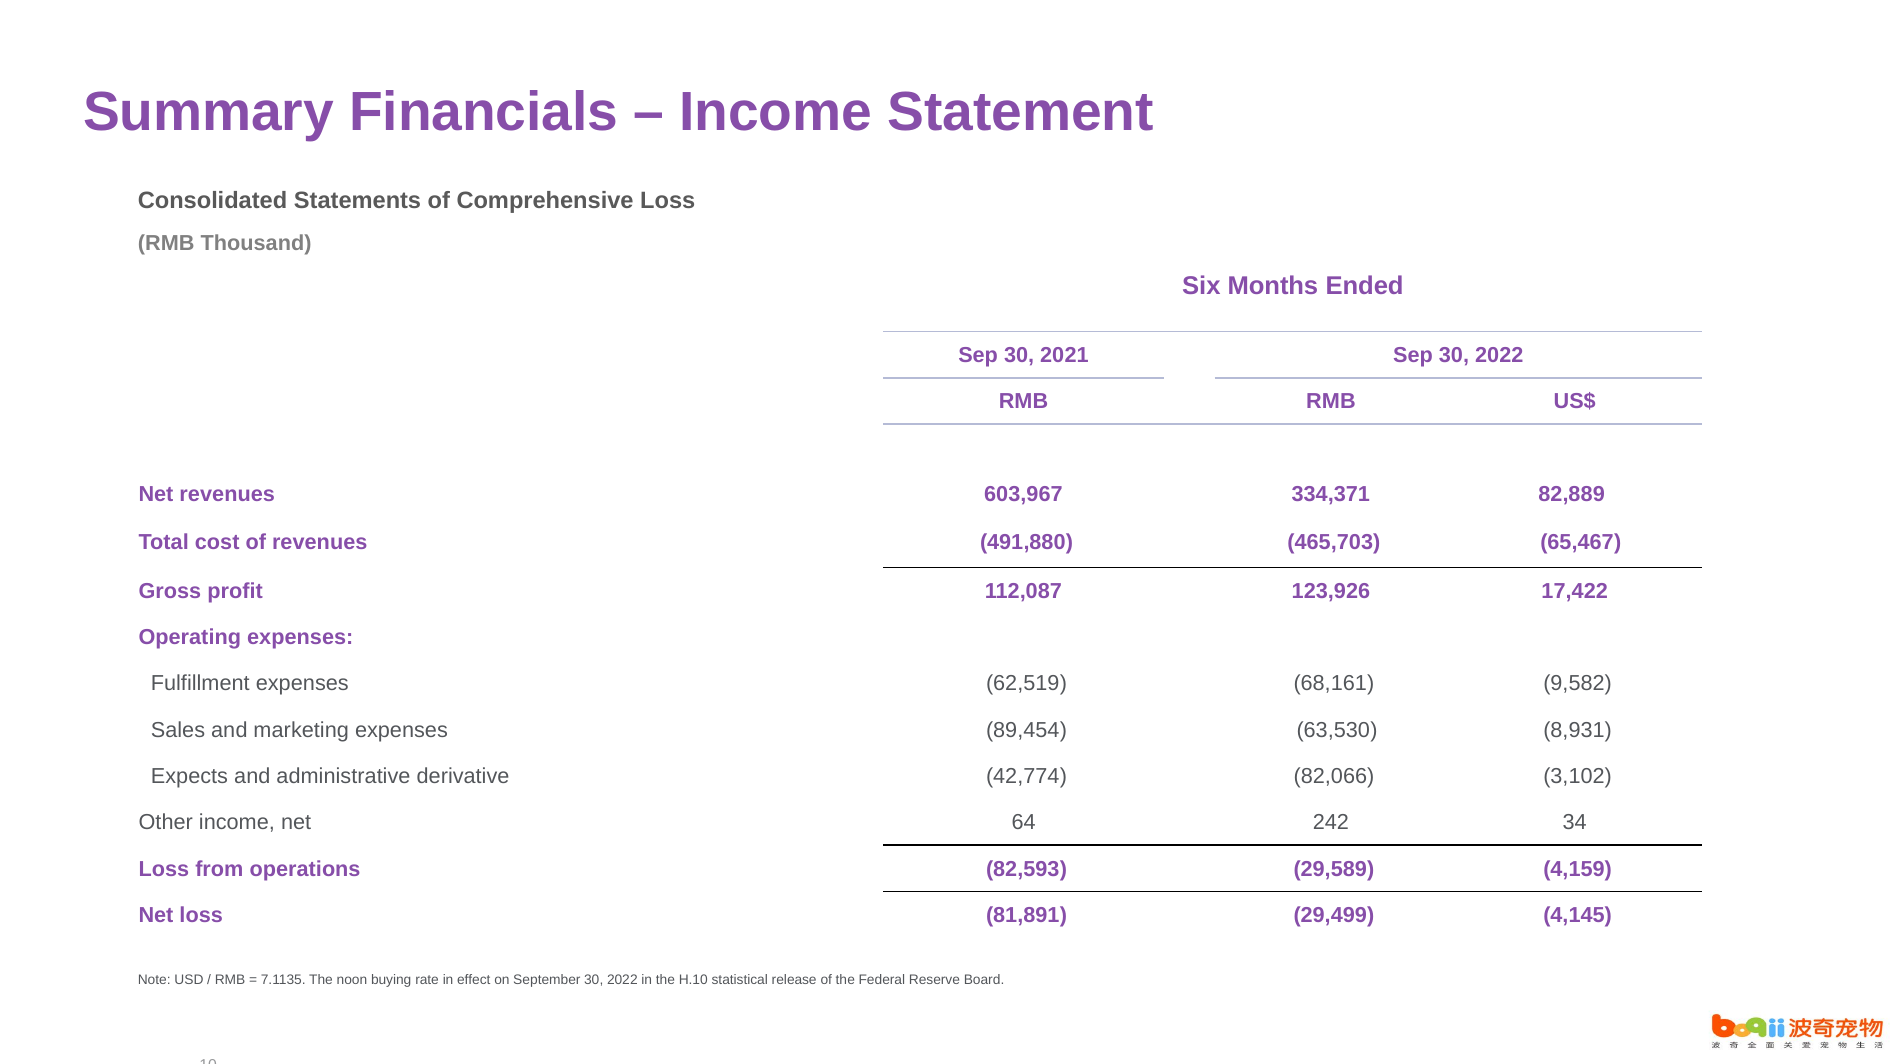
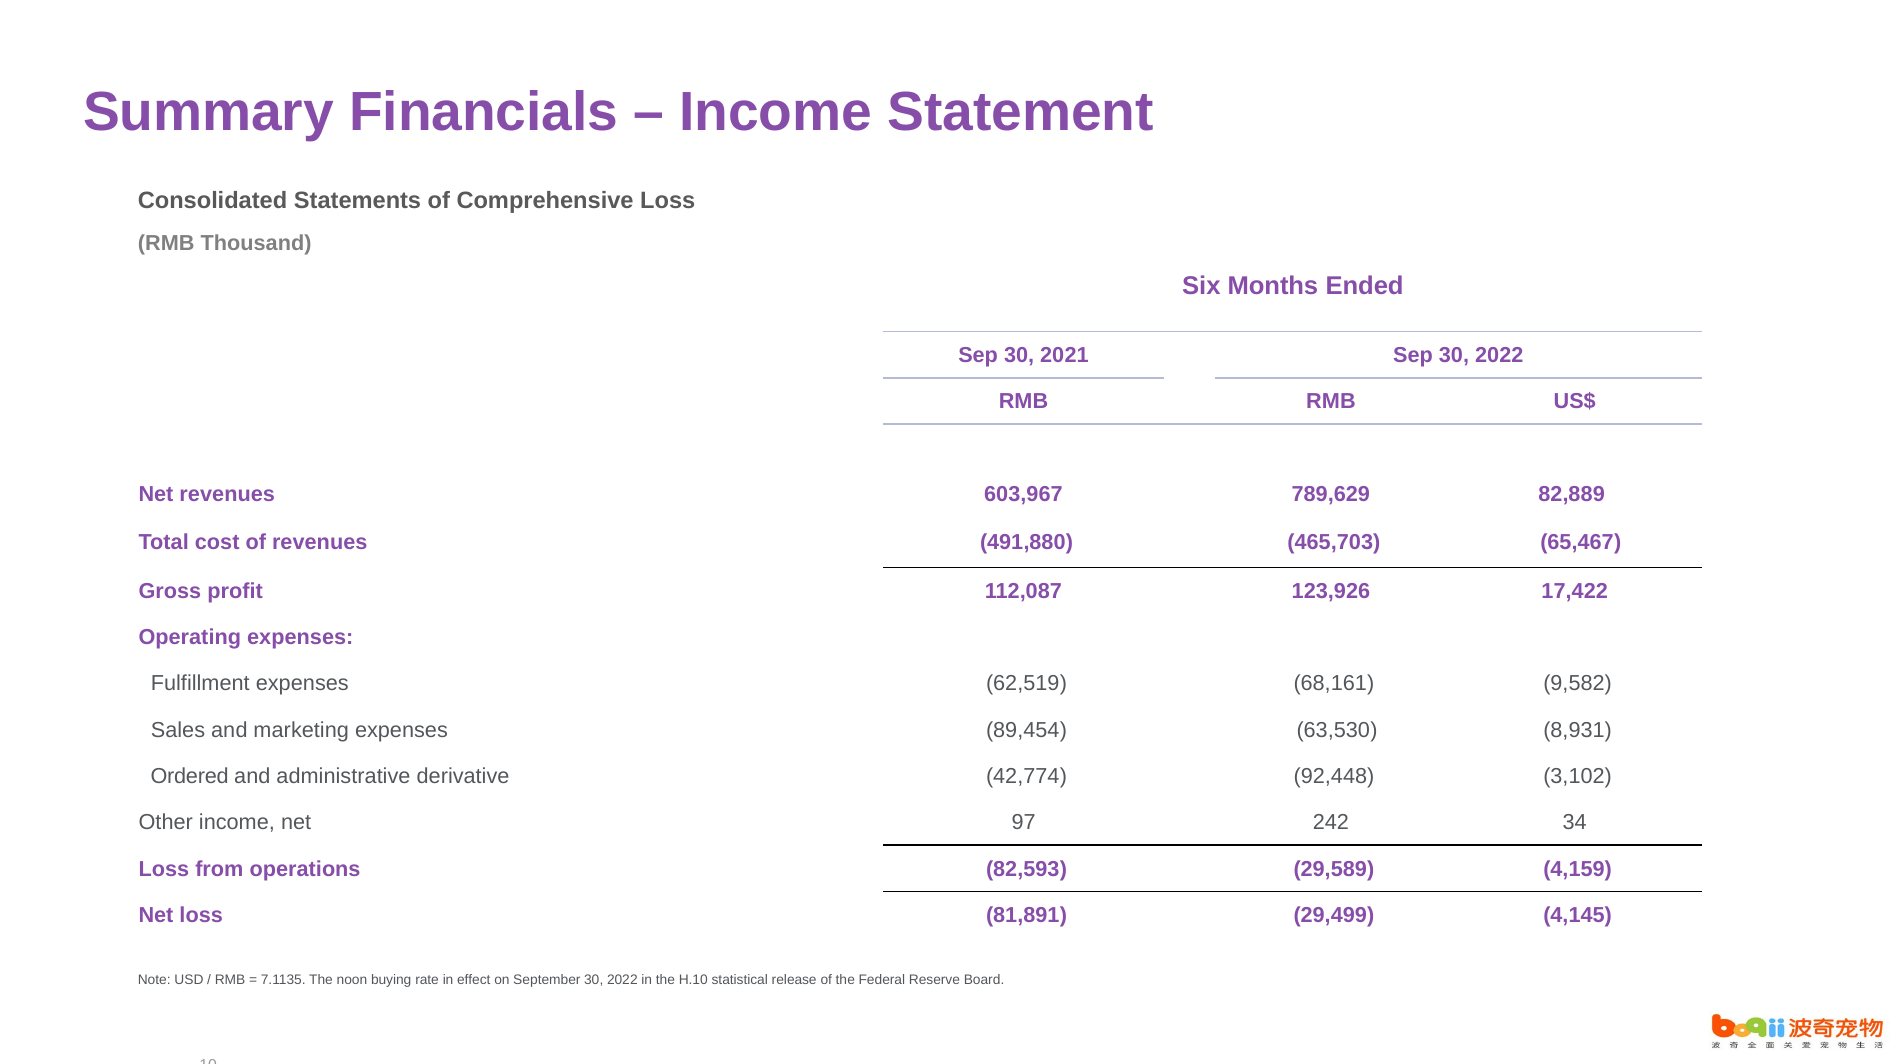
334,371: 334,371 -> 789,629
Expects: Expects -> Ordered
82,066: 82,066 -> 92,448
64: 64 -> 97
